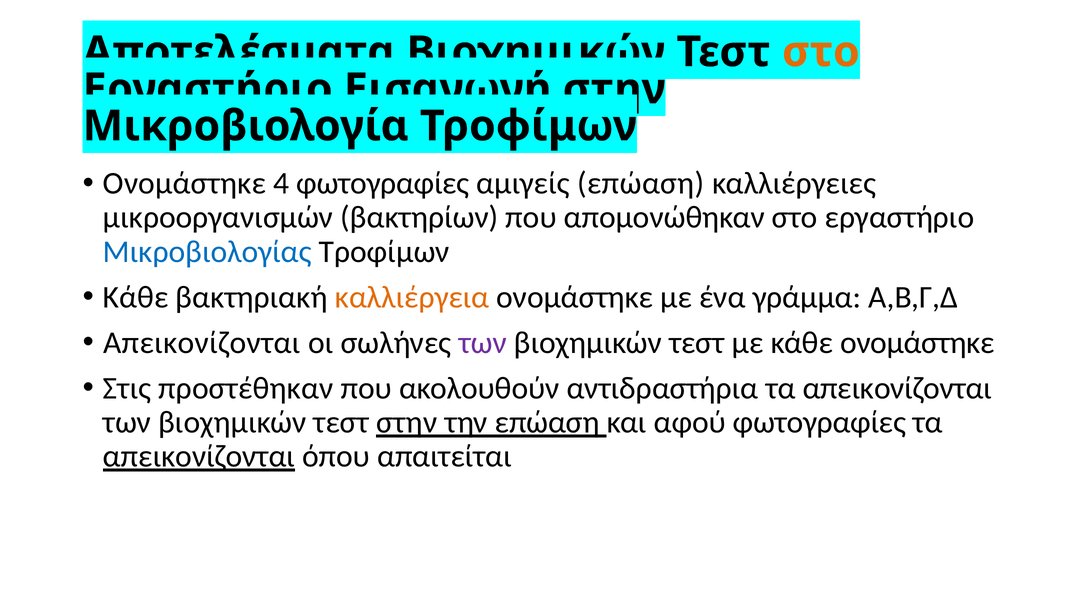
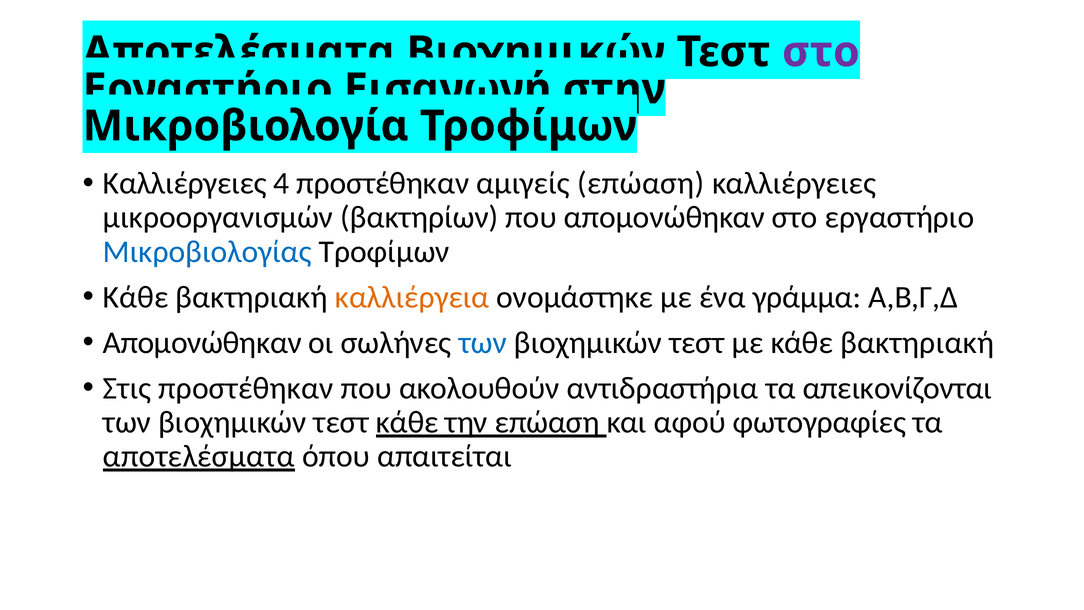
στο at (821, 52) colour: orange -> purple
Ονομάστηκε at (185, 183): Ονομάστηκε -> Καλλιέργειες
4 φωτογραφίες: φωτογραφίες -> προστέθηκαν
Απεικονίζονται at (202, 342): Απεικονίζονται -> Απομονώθηκαν
των at (483, 342) colour: purple -> blue
με κάθε ονομάστηκε: ονομάστηκε -> βακτηριακή
τεστ στην: στην -> κάθε
απεικονίζονται at (199, 456): απεικονίζονται -> αποτελέσματα
